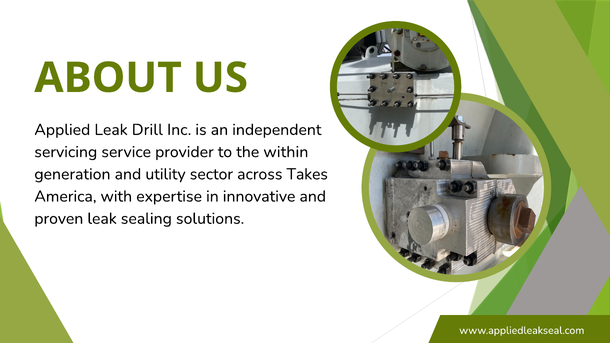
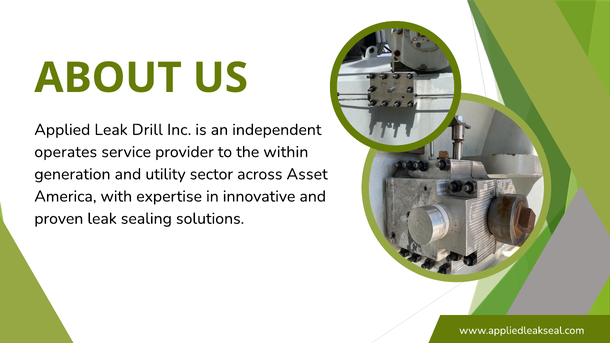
servicing: servicing -> operates
Takes: Takes -> Asset
